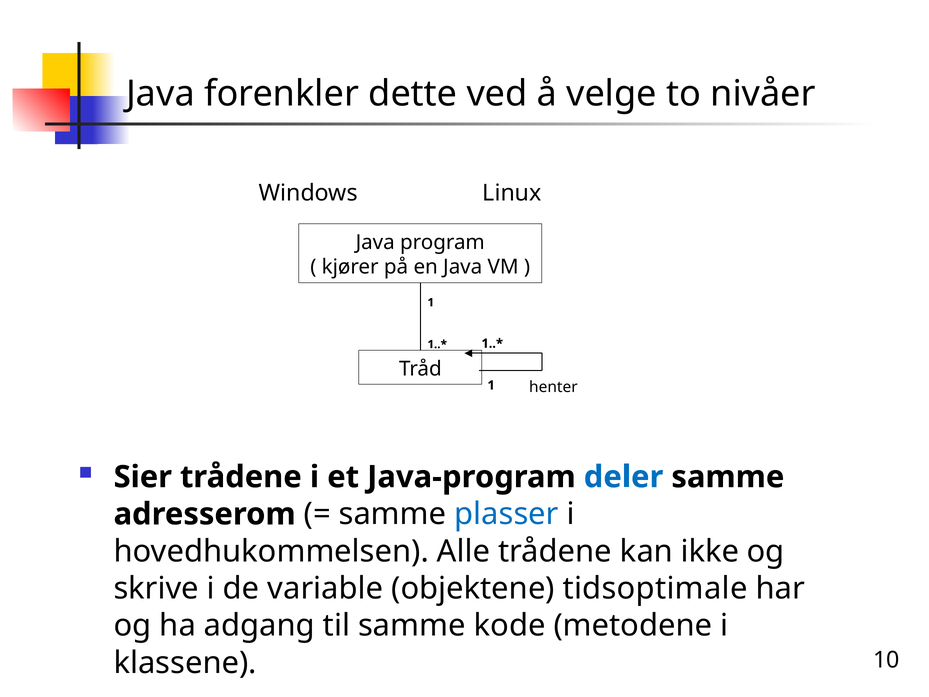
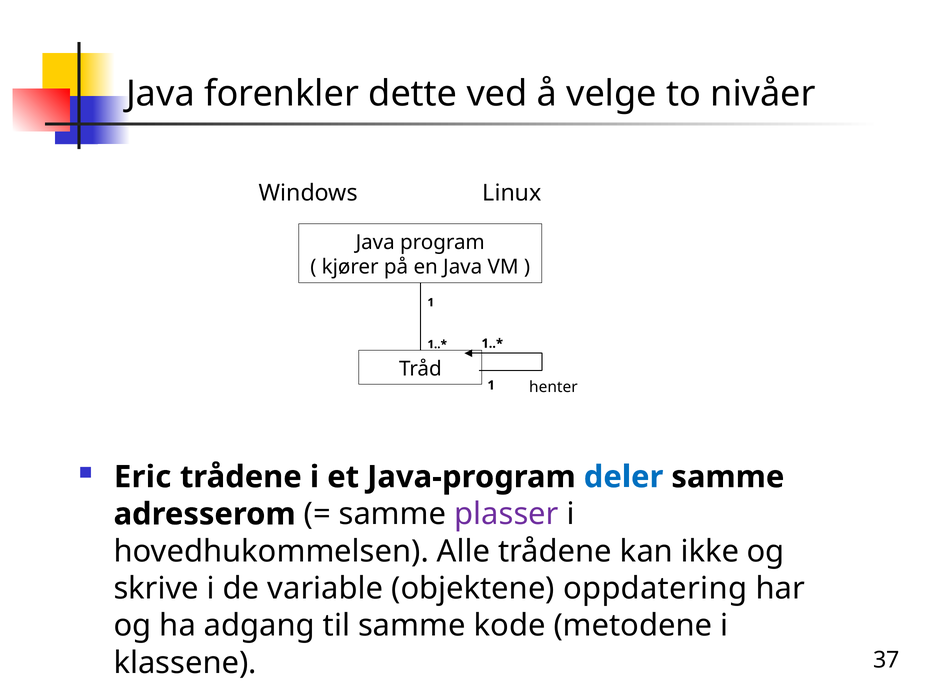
Sier: Sier -> Eric
plasser colour: blue -> purple
tidsoptimale: tidsoptimale -> oppdatering
10: 10 -> 37
